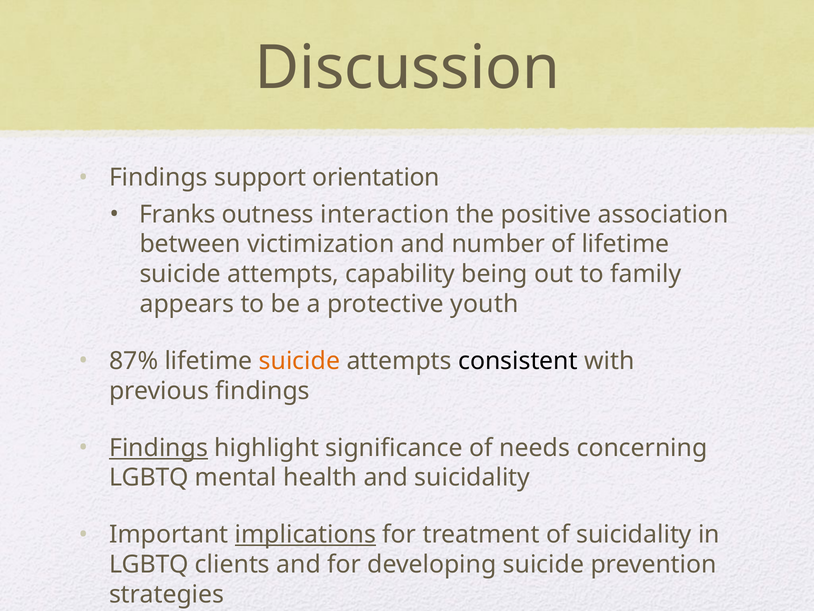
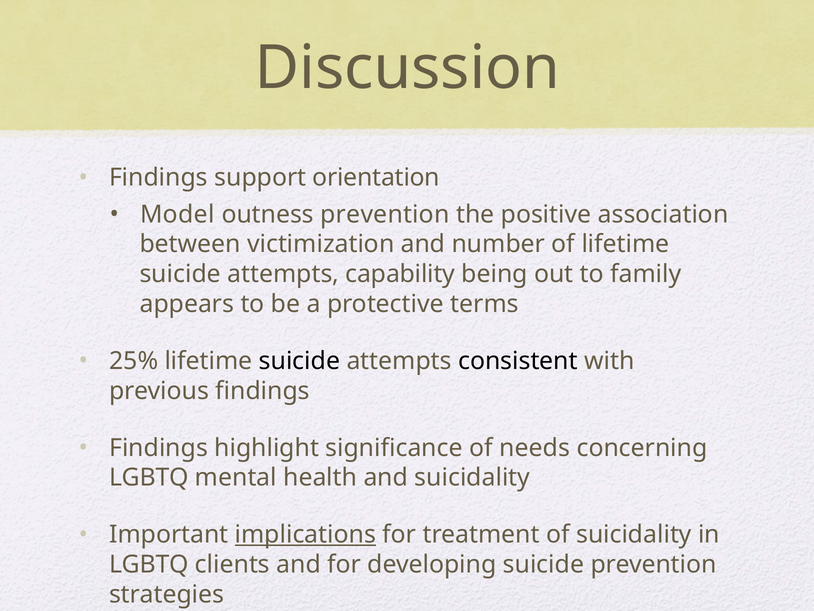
Franks: Franks -> Model
outness interaction: interaction -> prevention
youth: youth -> terms
87%: 87% -> 25%
suicide at (299, 361) colour: orange -> black
Findings at (159, 447) underline: present -> none
